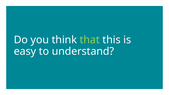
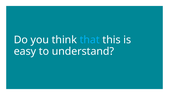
that colour: light green -> light blue
